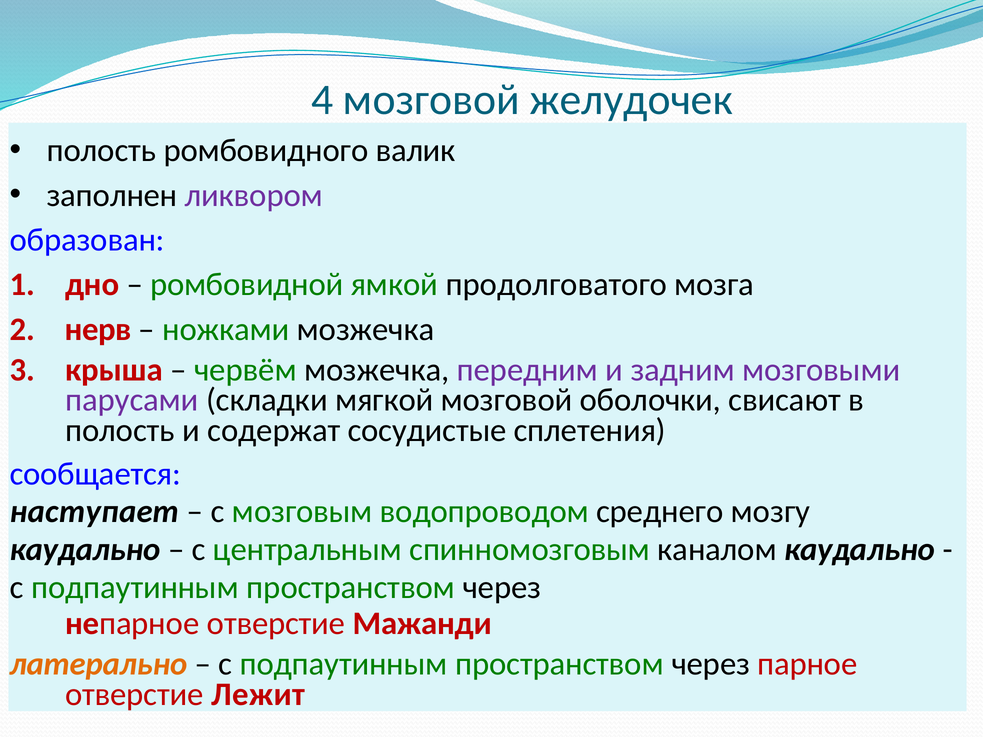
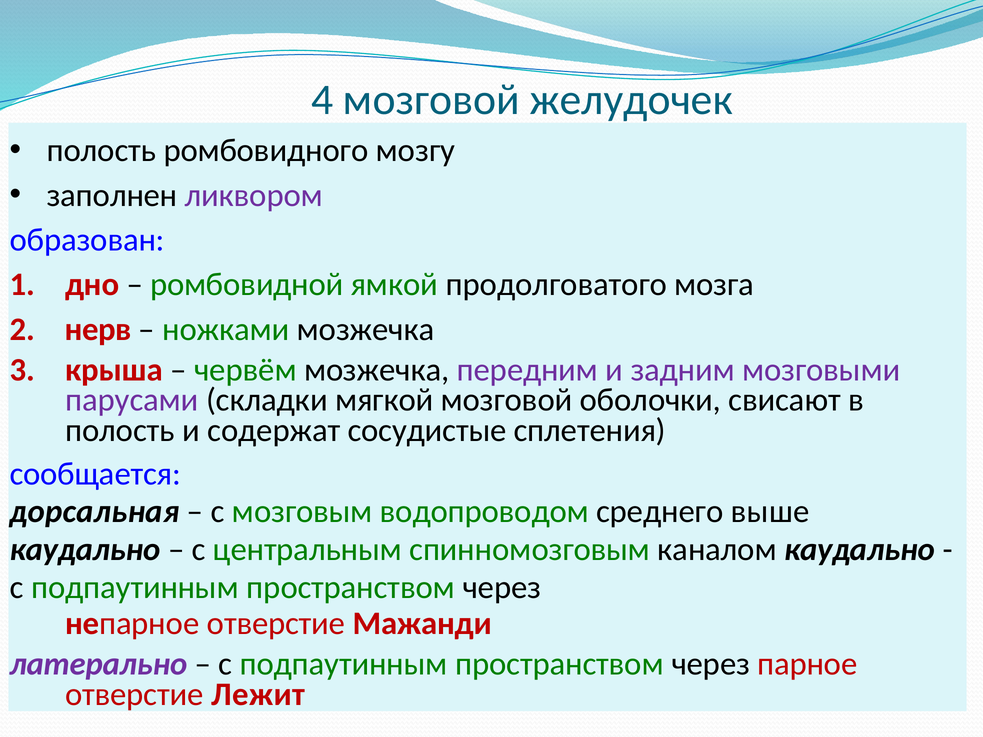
валик: валик -> мозгу
наступает: наступает -> дорсальная
мозгу: мозгу -> выше
латерально colour: orange -> purple
